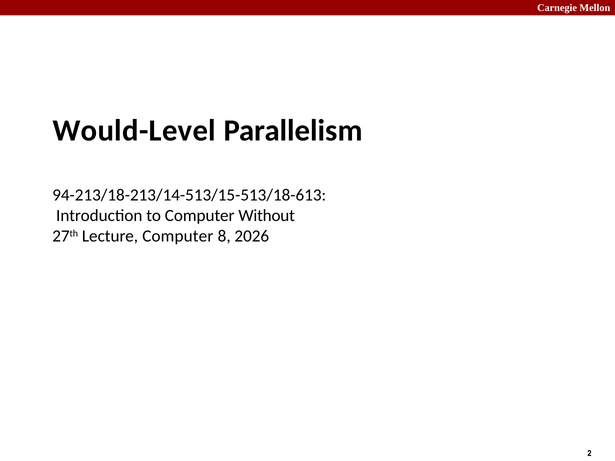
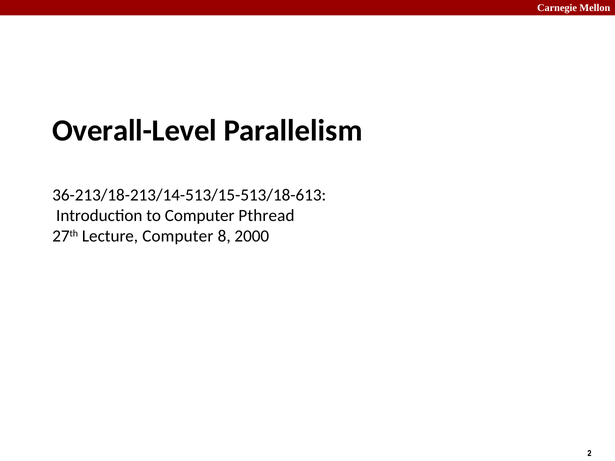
Would-Level: Would-Level -> Overall-Level
94-213/18-213/14-513/15-513/18-613: 94-213/18-213/14-513/15-513/18-613 -> 36-213/18-213/14-513/15-513/18-613
Without: Without -> Pthread
2026: 2026 -> 2000
